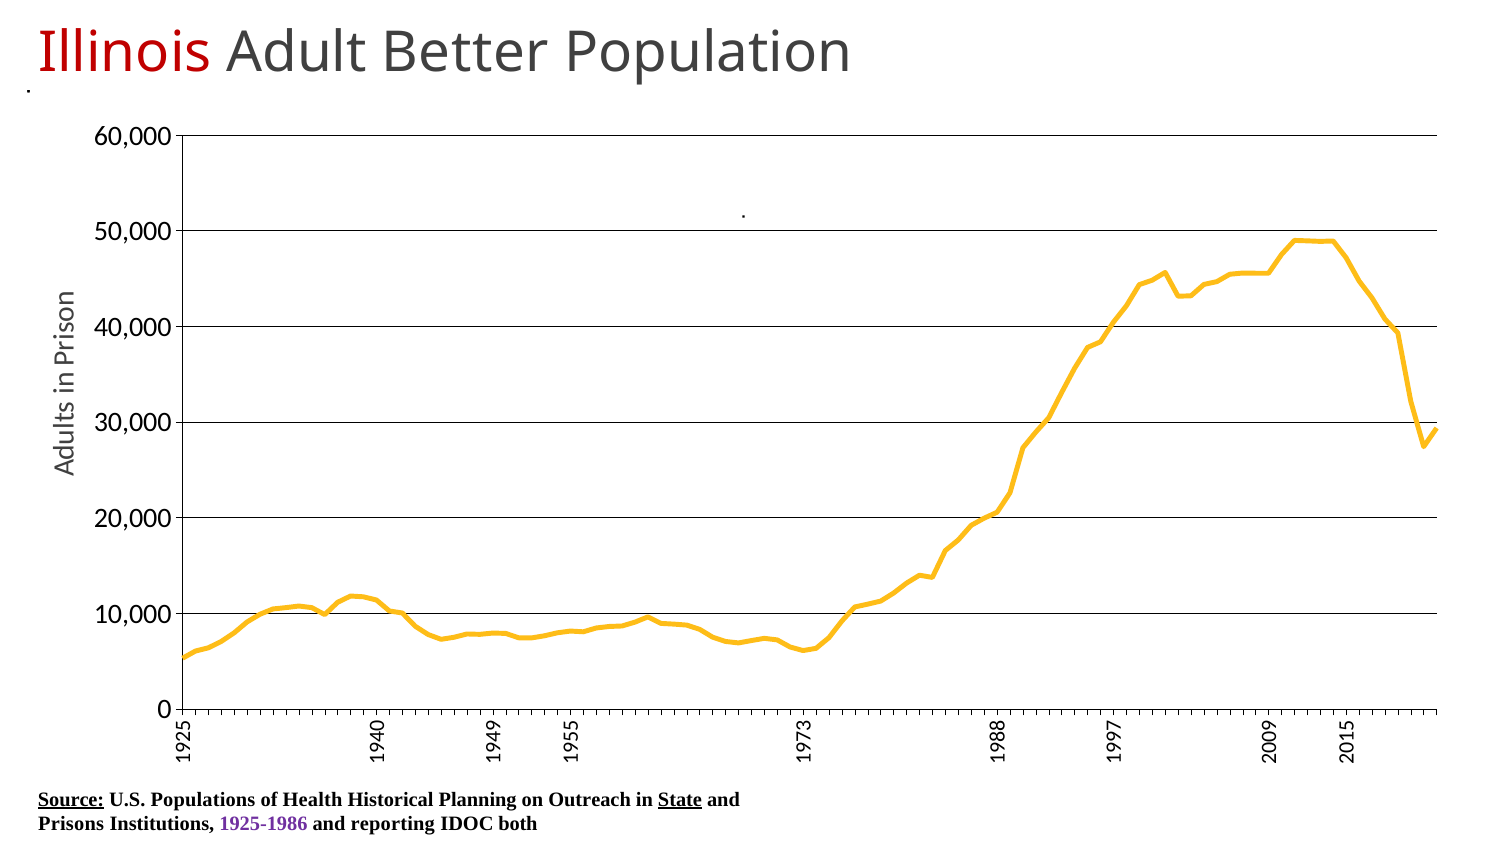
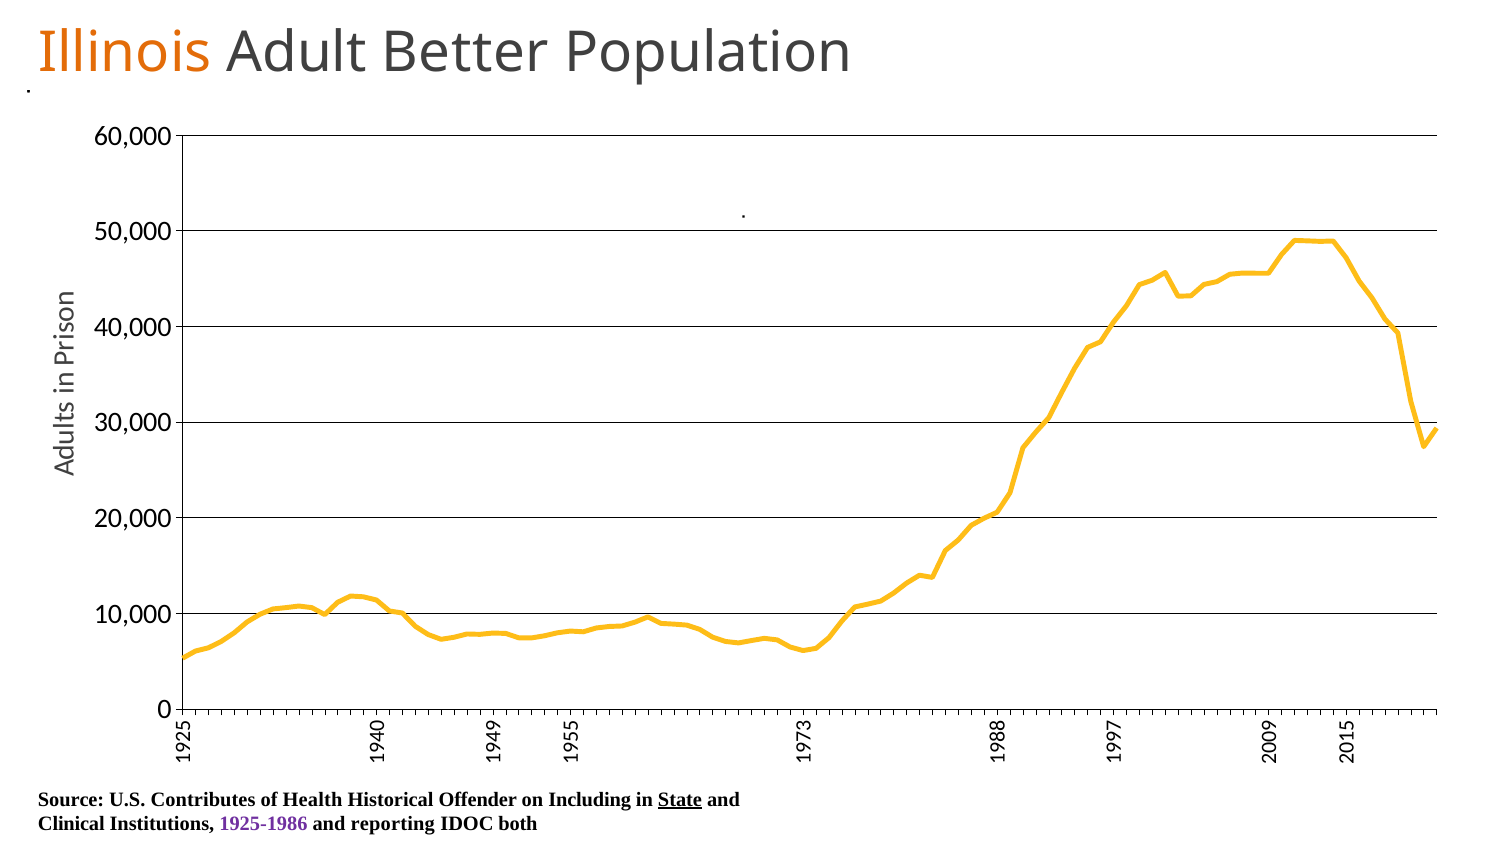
Illinois colour: red -> orange
Source underline: present -> none
Populations: Populations -> Contributes
Planning: Planning -> Offender
Outreach: Outreach -> Including
Prisons: Prisons -> Clinical
